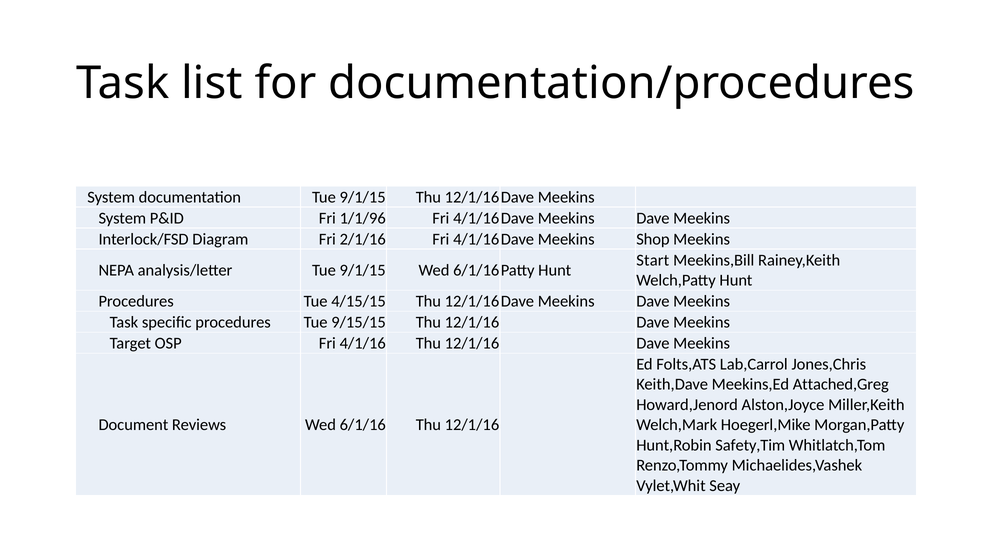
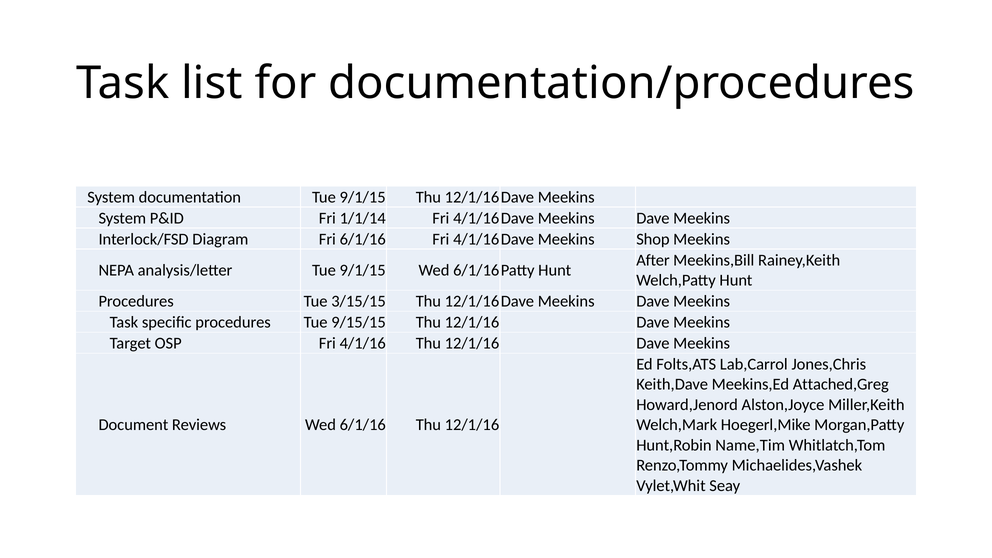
1/1/96: 1/1/96 -> 1/1/14
Fri 2/1/16: 2/1/16 -> 6/1/16
Start: Start -> After
4/15/15: 4/15/15 -> 3/15/15
Safety,Tim: Safety,Tim -> Name,Tim
